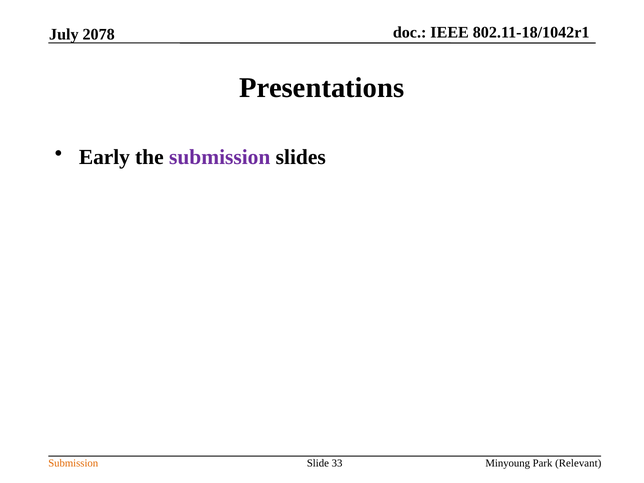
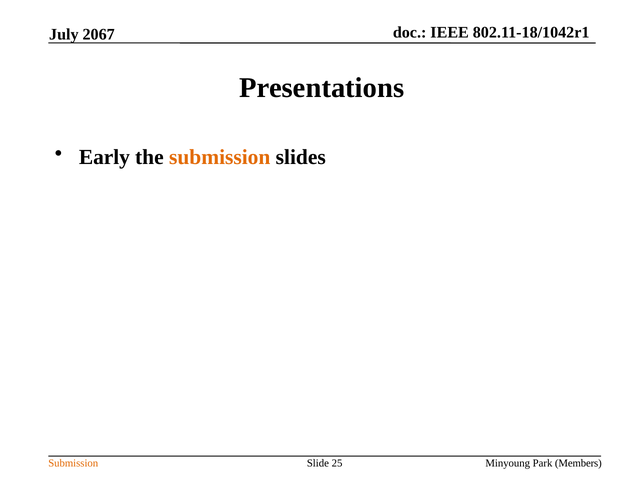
2078: 2078 -> 2067
submission at (220, 157) colour: purple -> orange
33: 33 -> 25
Relevant: Relevant -> Members
